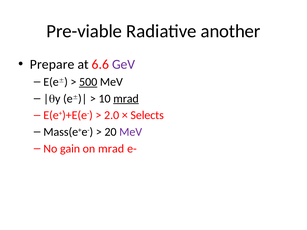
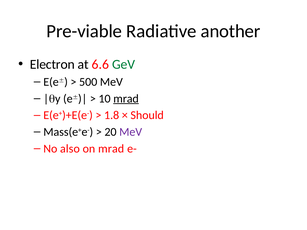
Prepare: Prepare -> Electron
GeV colour: purple -> green
500 underline: present -> none
2.0: 2.0 -> 1.8
Selects: Selects -> Should
gain: gain -> also
